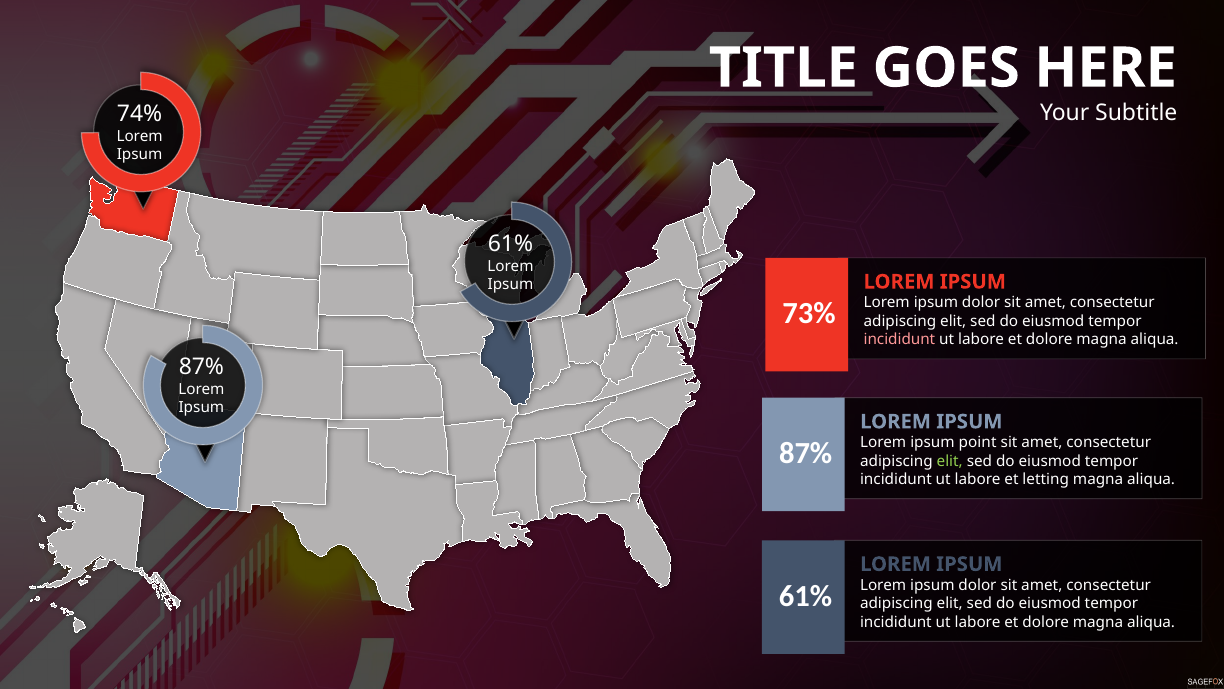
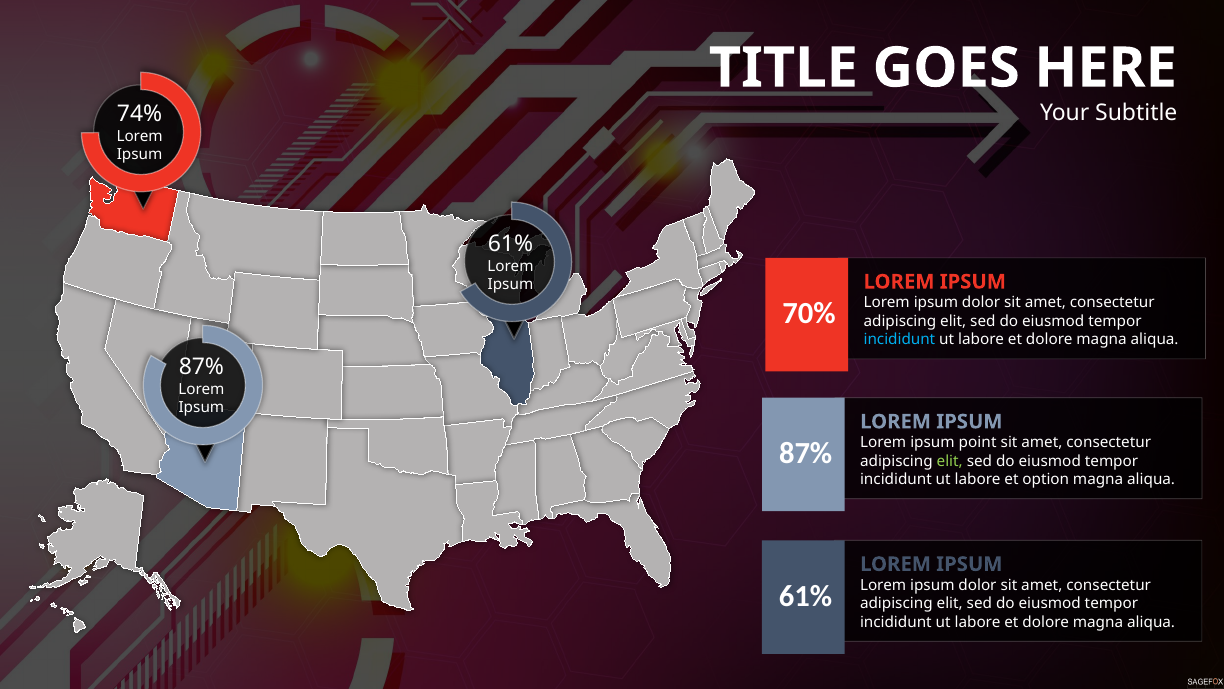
73%: 73% -> 70%
incididunt at (899, 339) colour: pink -> light blue
letting: letting -> option
